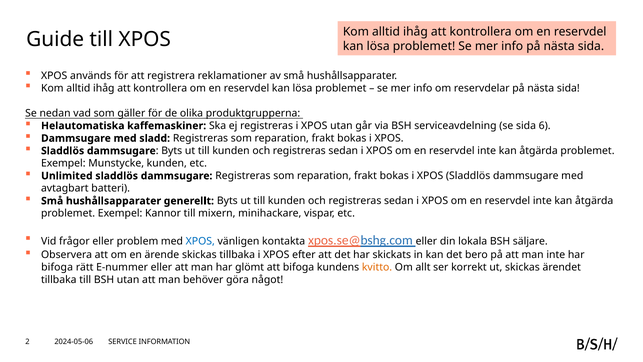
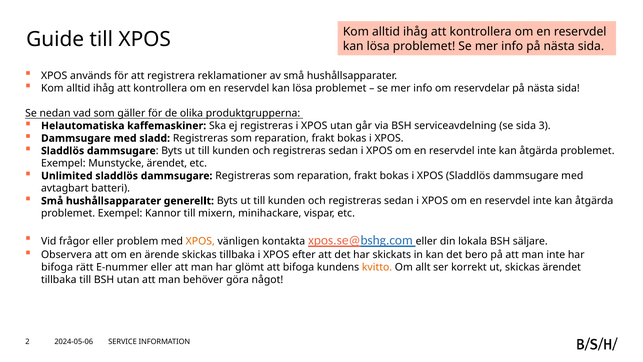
6: 6 -> 3
Munstycke kunden: kunden -> ärendet
XPOS at (200, 241) colour: blue -> orange
